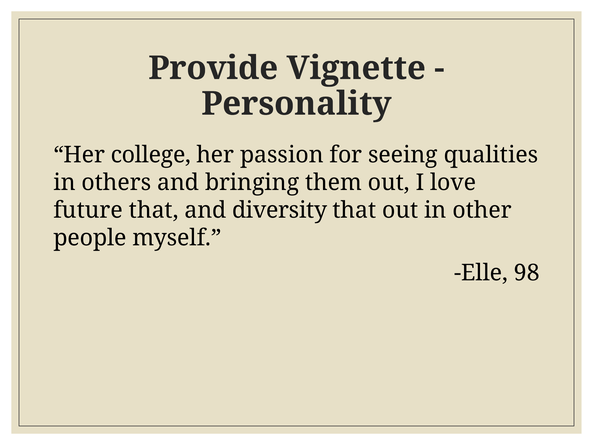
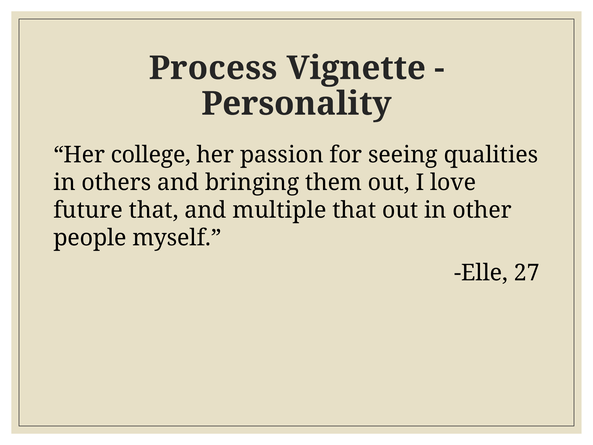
Provide: Provide -> Process
diversity: diversity -> multiple
98: 98 -> 27
